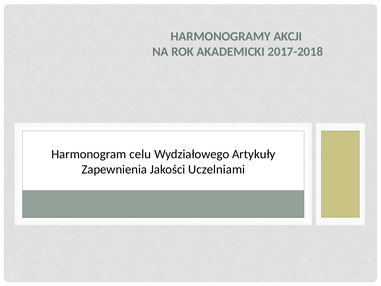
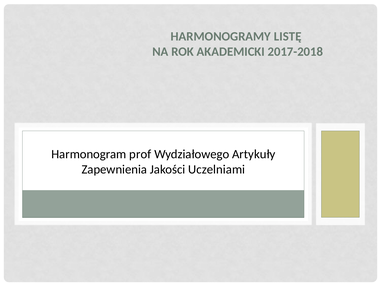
AKCJI: AKCJI -> LISTĘ
celu: celu -> prof
